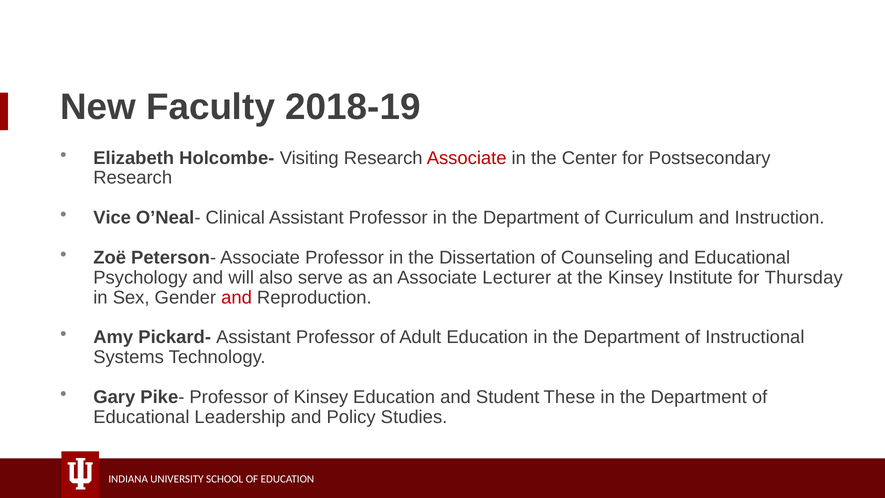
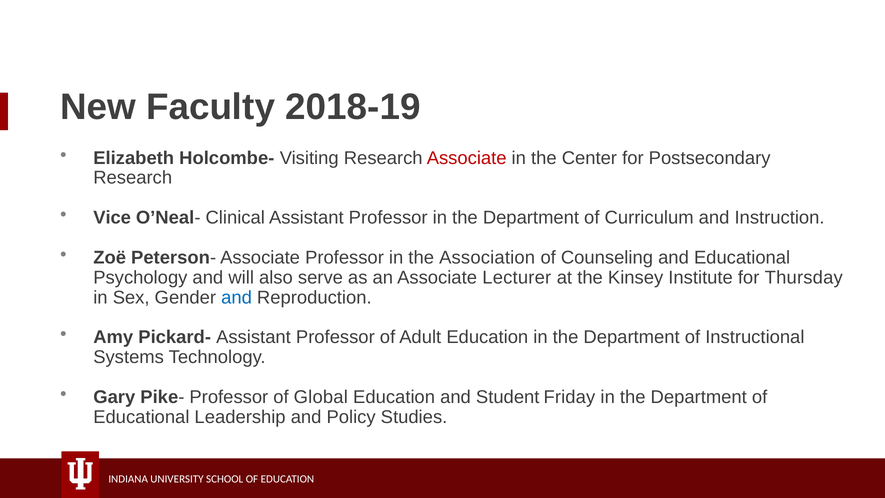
Dissertation: Dissertation -> Association
and at (237, 297) colour: red -> blue
of Kinsey: Kinsey -> Global
These: These -> Friday
